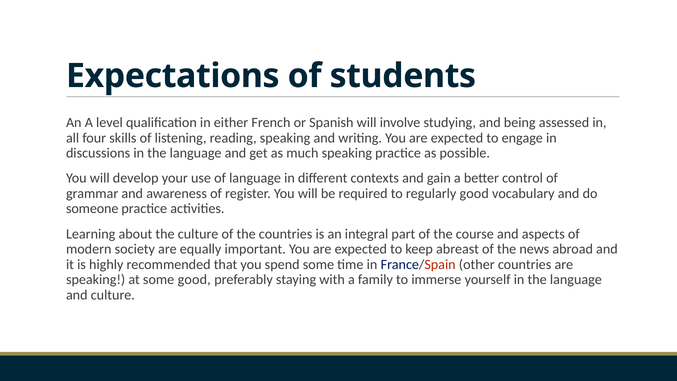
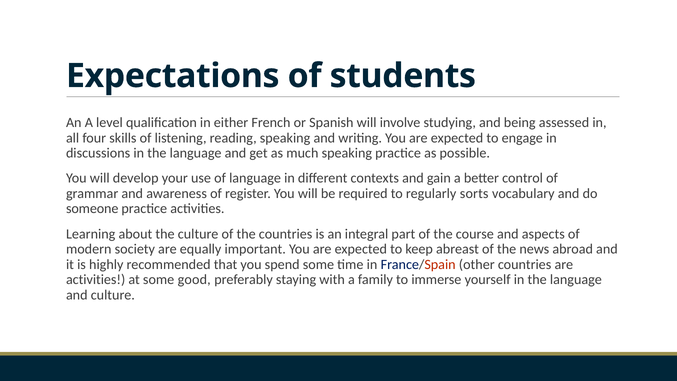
regularly good: good -> sorts
speaking at (96, 280): speaking -> activities
